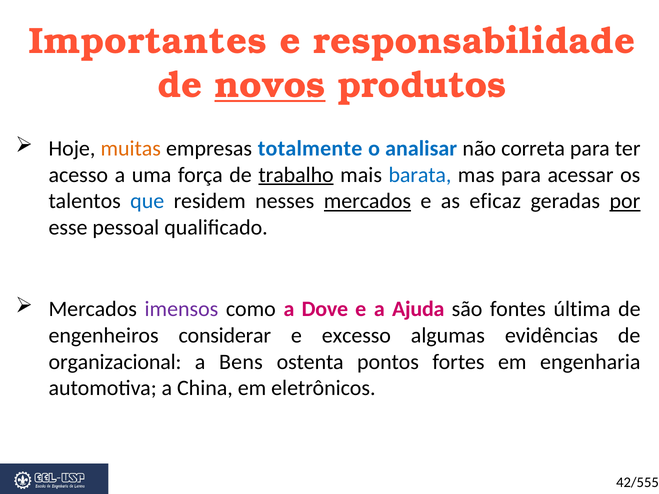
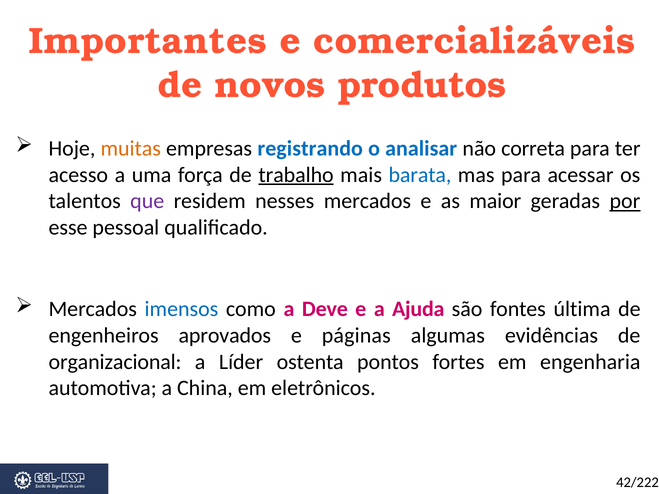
responsabilidade: responsabilidade -> comercializáveis
novos underline: present -> none
totalmente: totalmente -> registrando
que colour: blue -> purple
mercados at (367, 201) underline: present -> none
eficaz: eficaz -> maior
imensos colour: purple -> blue
Dove: Dove -> Deve
considerar: considerar -> aprovados
excesso: excesso -> páginas
Bens: Bens -> Líder
42/555: 42/555 -> 42/222
